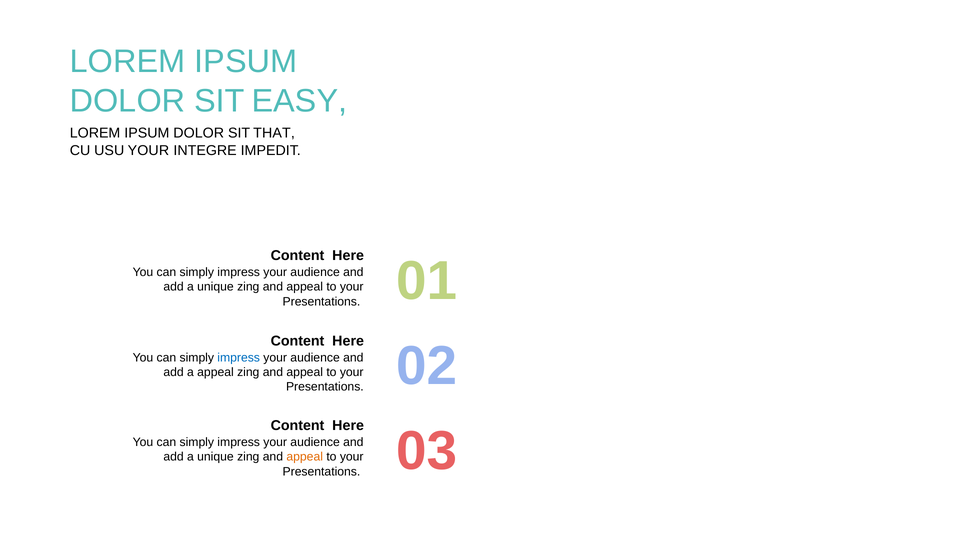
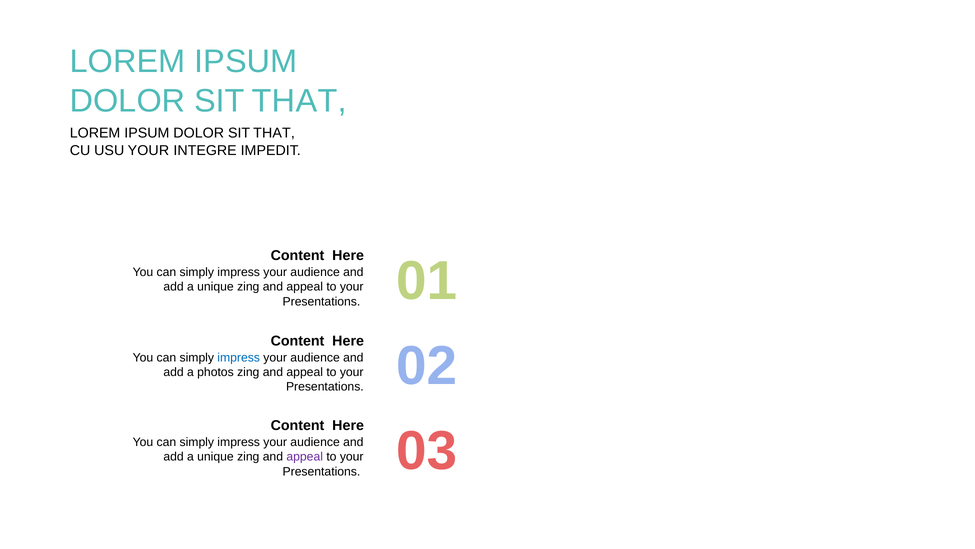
EASY at (299, 101): EASY -> THAT
a appeal: appeal -> photos
appeal at (305, 456) colour: orange -> purple
